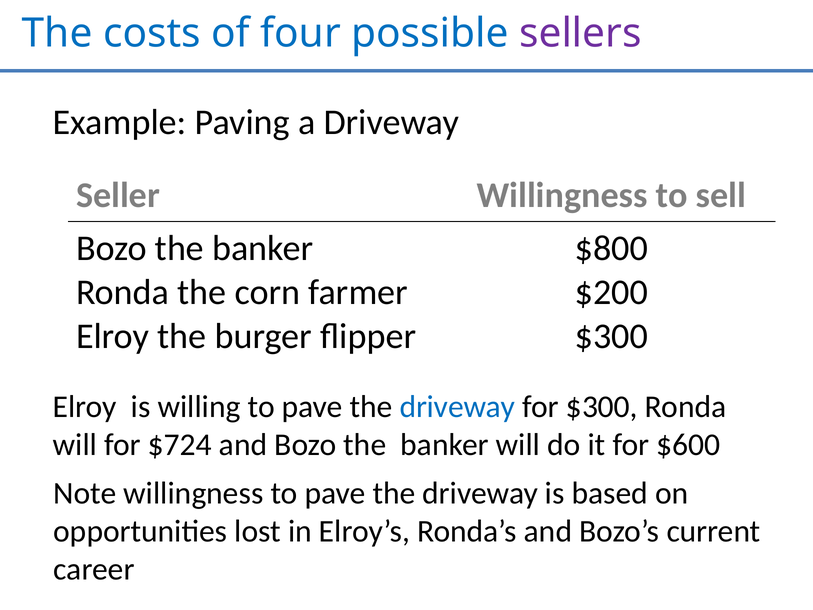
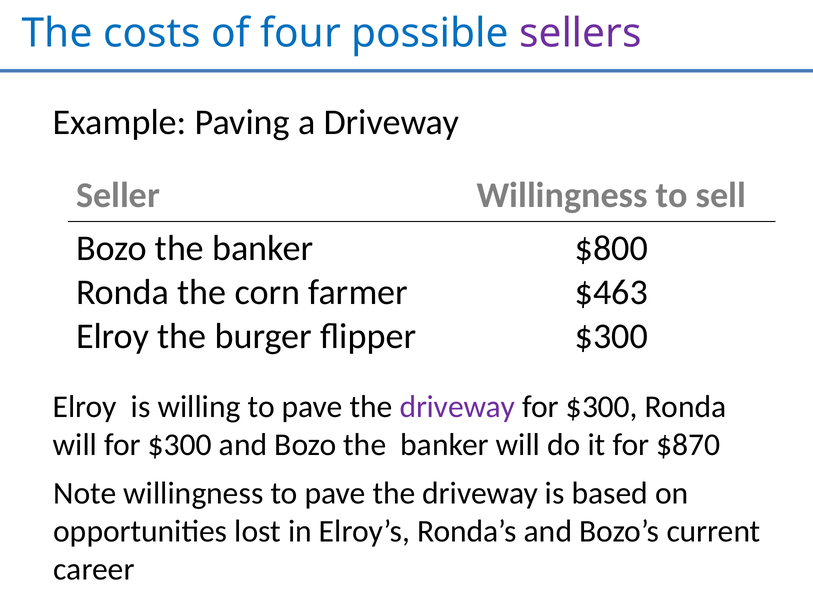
$200: $200 -> $463
driveway at (457, 407) colour: blue -> purple
will for $724: $724 -> $300
$600: $600 -> $870
